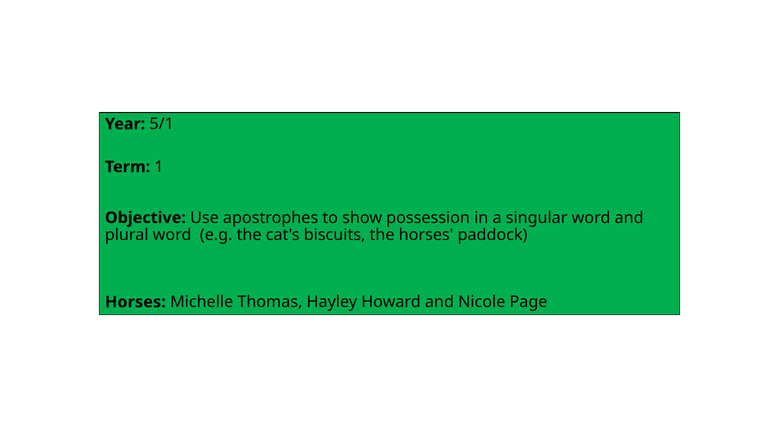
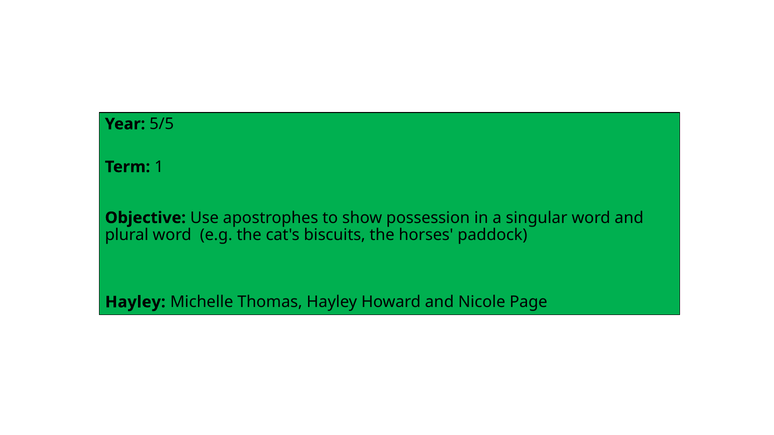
5/1: 5/1 -> 5/5
Horses at (135, 302): Horses -> Hayley
